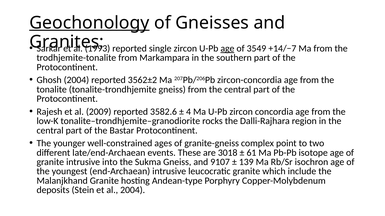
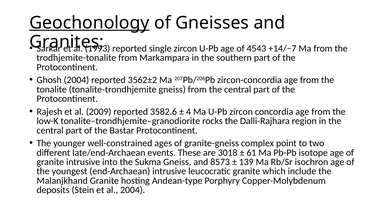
age at (227, 49) underline: present -> none
3549: 3549 -> 4543
9107: 9107 -> 8573
